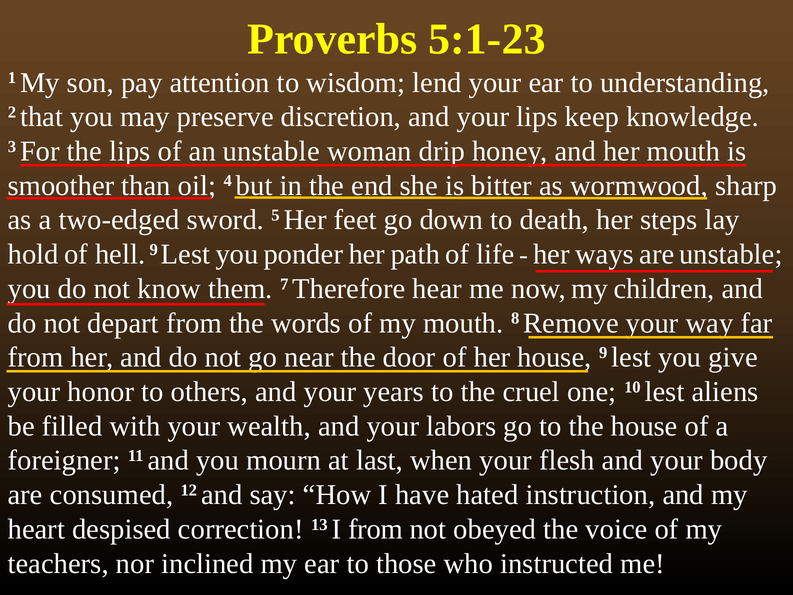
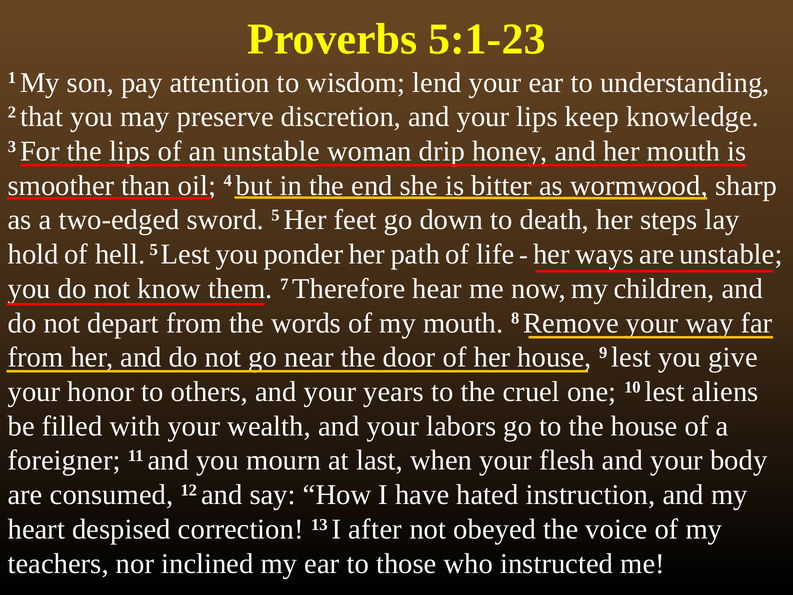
hell 9: 9 -> 5
I from: from -> after
